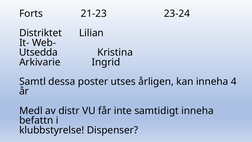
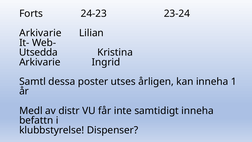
21-23: 21-23 -> 24-23
Distriktet at (41, 33): Distriktet -> Arkivarie
4: 4 -> 1
